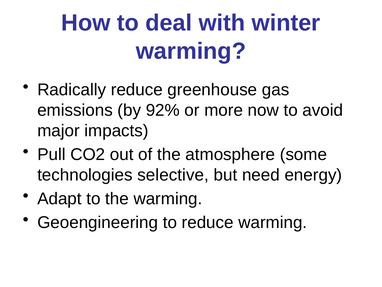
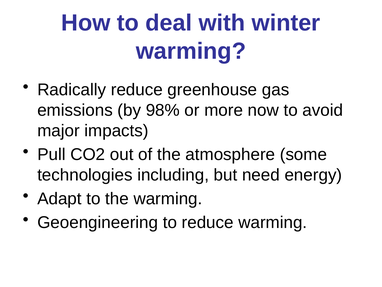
92%: 92% -> 98%
selective: selective -> including
